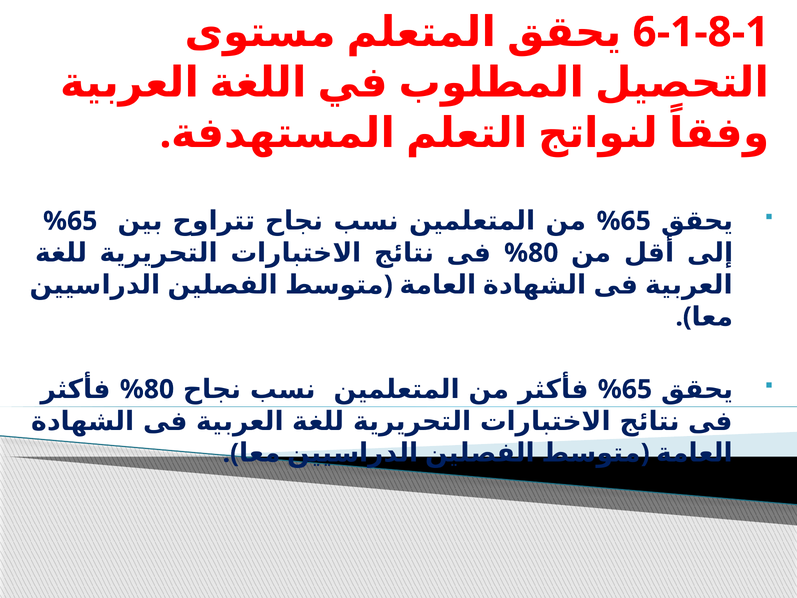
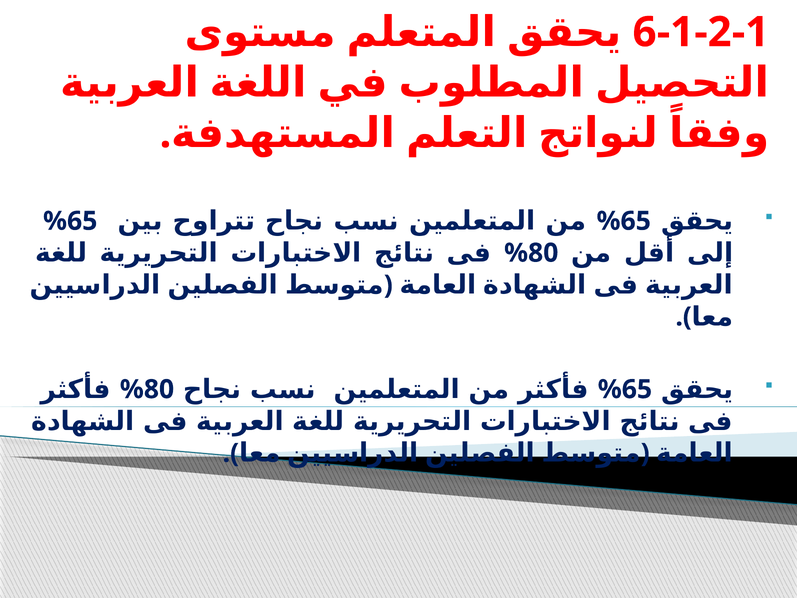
6-1-8-1: 6-1-8-1 -> 6-1-2-1
